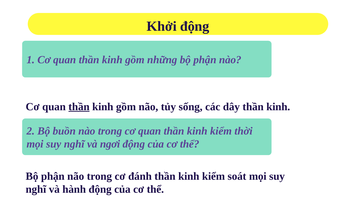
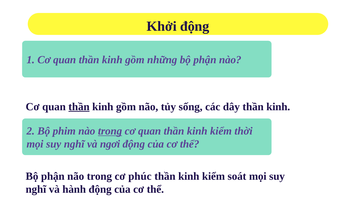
buồn: buồn -> phim
trong at (110, 131) underline: none -> present
đánh: đánh -> phúc
